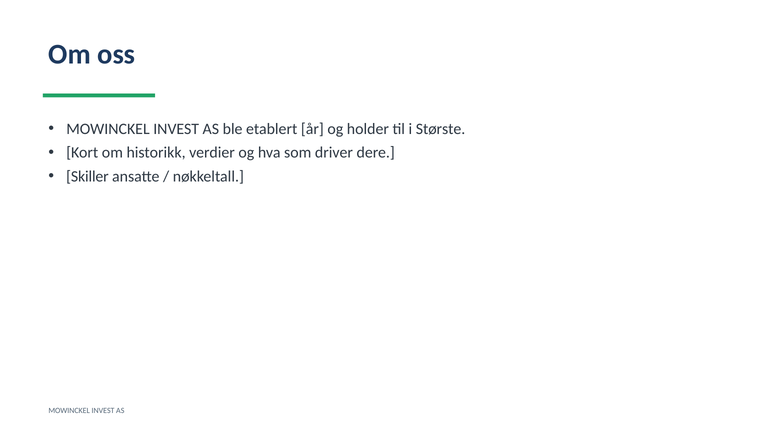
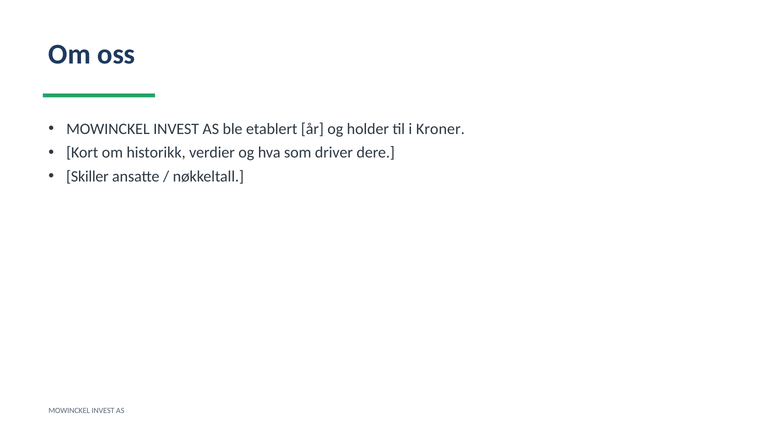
Største: Største -> Kroner
